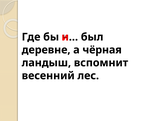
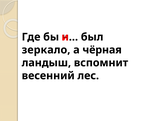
деревне: деревне -> зеркало
